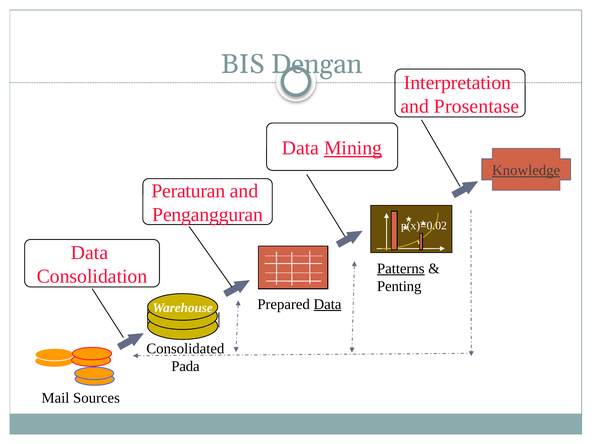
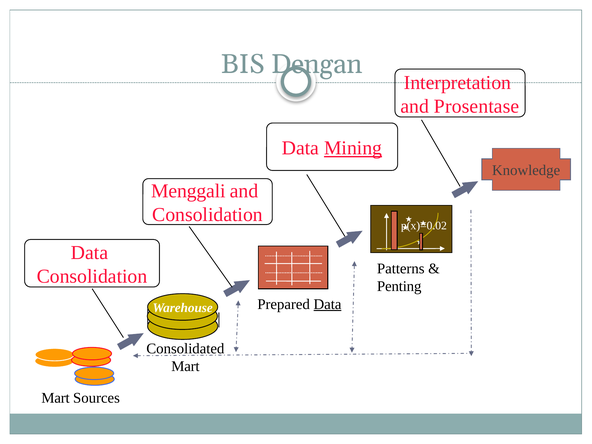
Knowledge underline: present -> none
Peraturan: Peraturan -> Menggali
Pengangguran at (208, 215): Pengangguran -> Consolidation
Patterns underline: present -> none
Pada at (185, 366): Pada -> Mart
Mail at (55, 398): Mail -> Mart
